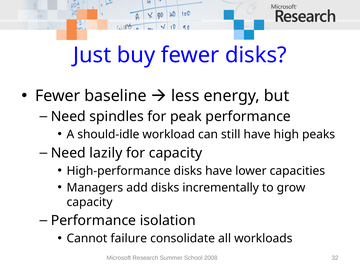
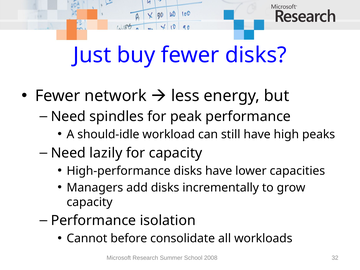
baseline: baseline -> network
failure: failure -> before
